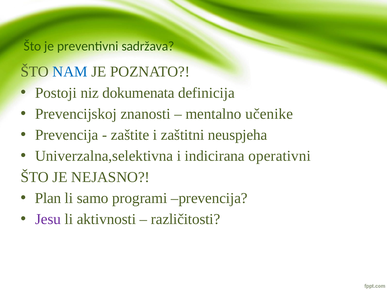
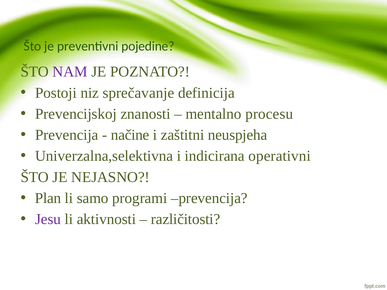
sadržava: sadržava -> pojedine
NAM colour: blue -> purple
dokumenata: dokumenata -> sprečavanje
učenike: učenike -> procesu
zaštite: zaštite -> načine
